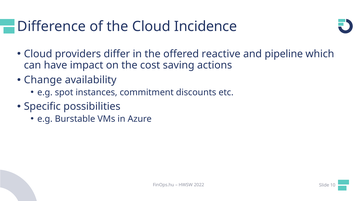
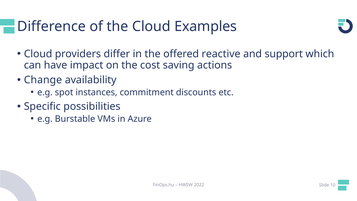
Incidence: Incidence -> Examples
pipeline: pipeline -> support
